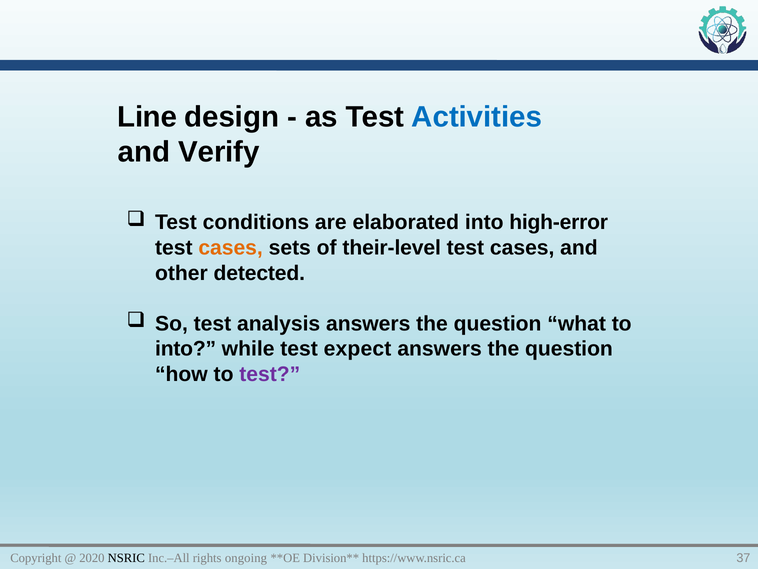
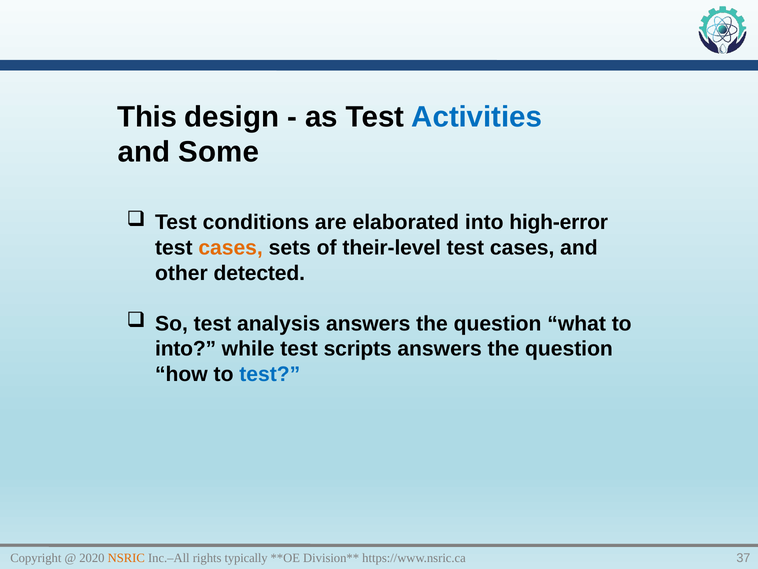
Line: Line -> This
Verify: Verify -> Some
expect: expect -> scripts
test at (270, 374) colour: purple -> blue
NSRIC colour: black -> orange
ongoing: ongoing -> typically
